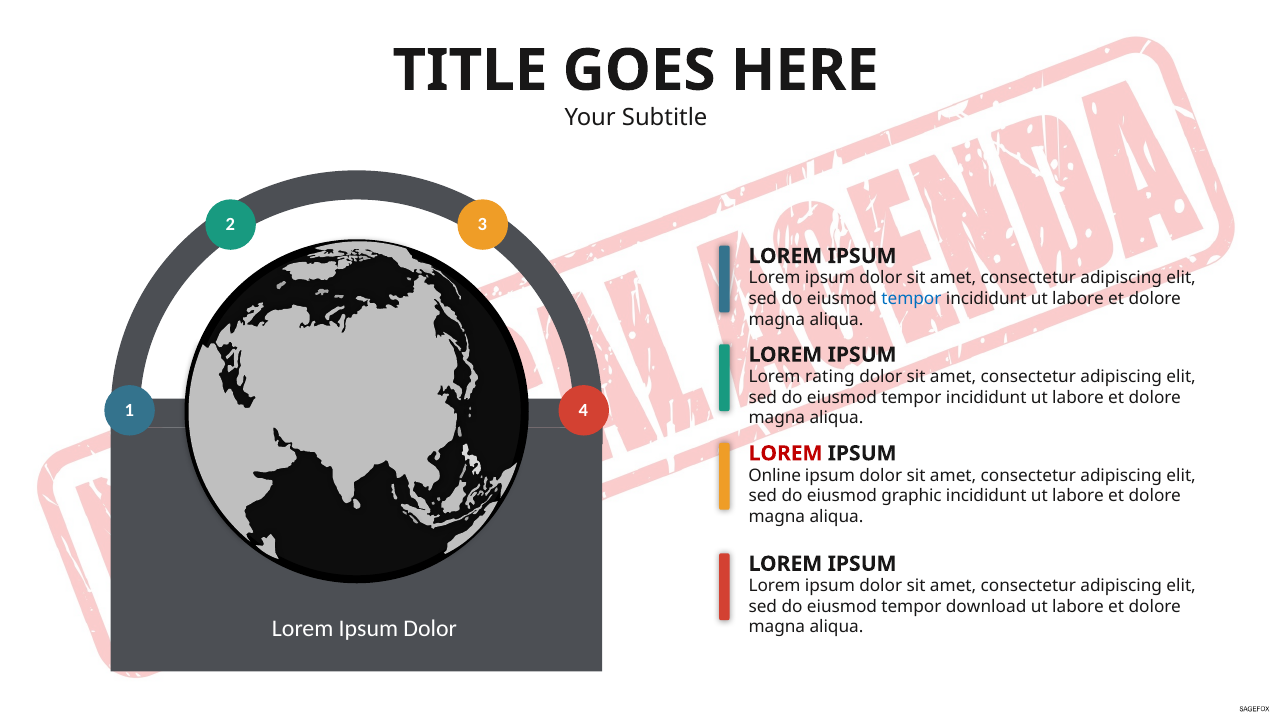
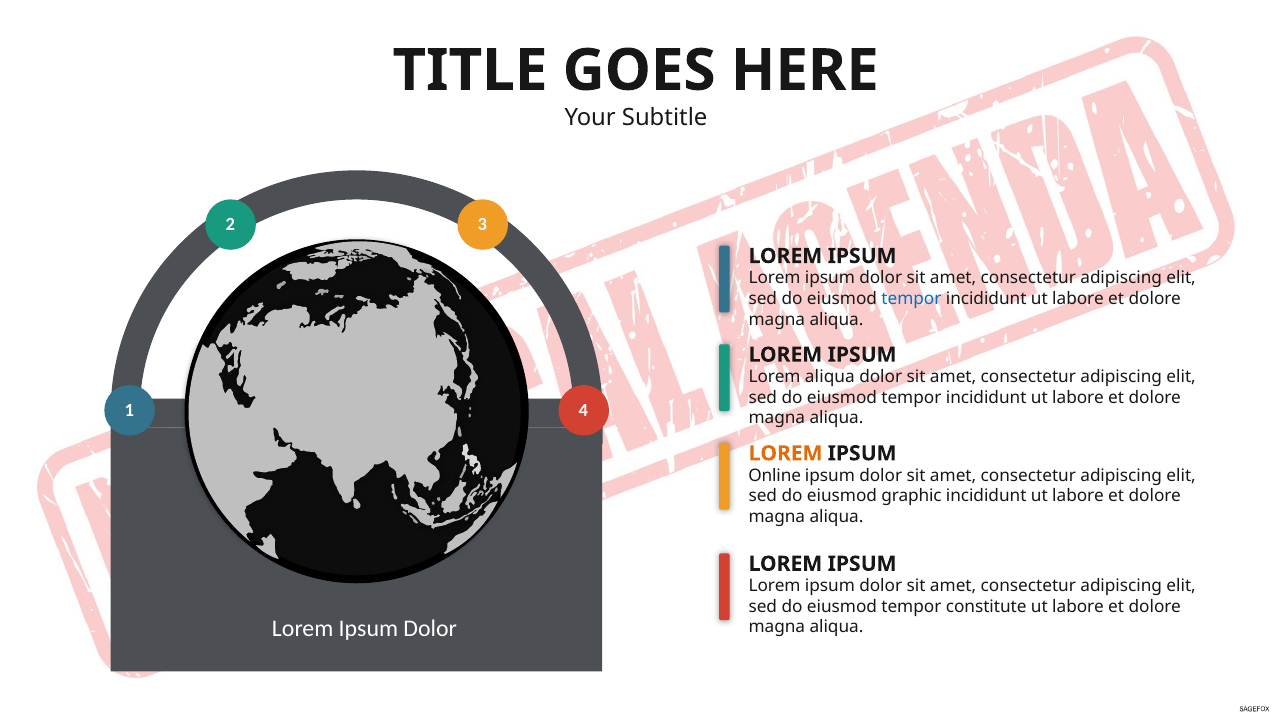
Lorem rating: rating -> aliqua
LOREM at (786, 454) colour: red -> orange
download: download -> constitute
